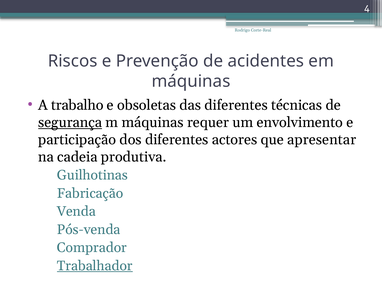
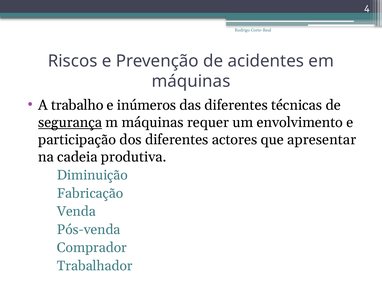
obsoletas: obsoletas -> inúmeros
Guilhotinas: Guilhotinas -> Diminuição
Trabalhador underline: present -> none
